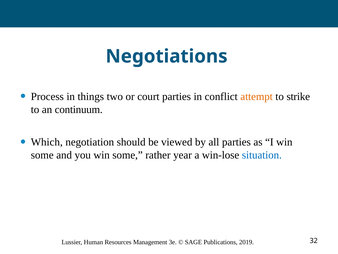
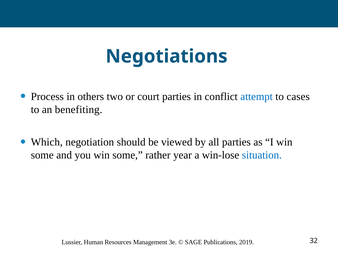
things: things -> others
attempt colour: orange -> blue
strike: strike -> cases
continuum: continuum -> benefiting
